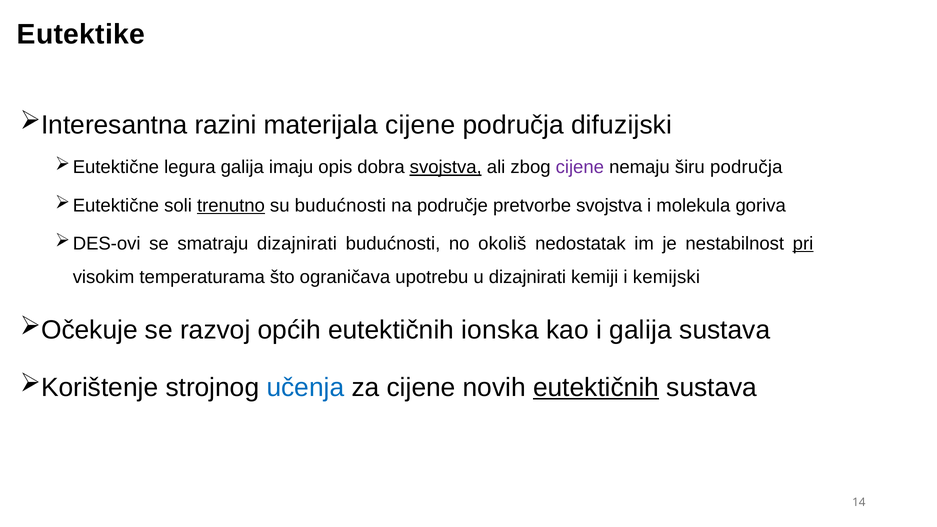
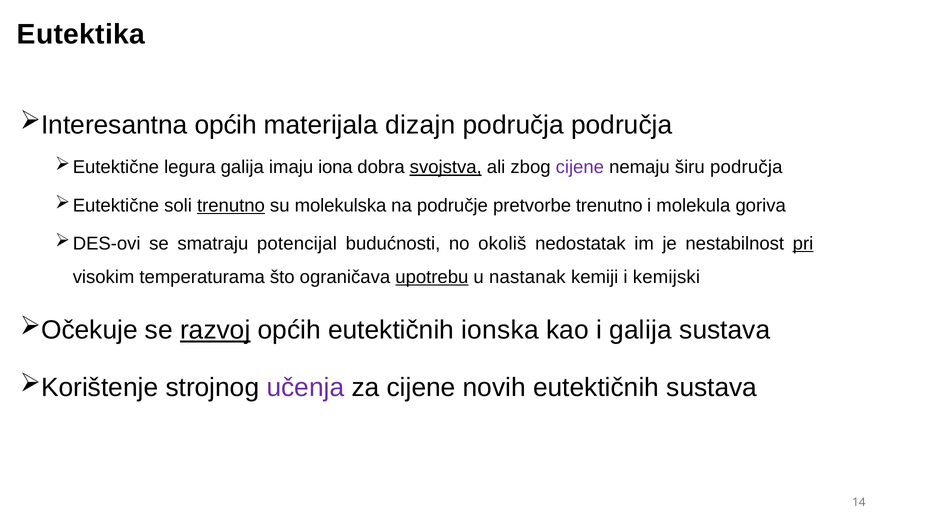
Eutektike: Eutektike -> Eutektika
razini at (226, 125): razini -> općih
materijala cijene: cijene -> dizajn
područja difuzijski: difuzijski -> područja
opis: opis -> iona
su budućnosti: budućnosti -> molekulska
pretvorbe svojstva: svojstva -> trenutno
smatraju dizajnirati: dizajnirati -> potencijal
upotrebu underline: none -> present
u dizajnirati: dizajnirati -> nastanak
razvoj underline: none -> present
učenja colour: blue -> purple
eutektičnih at (596, 387) underline: present -> none
